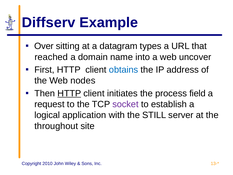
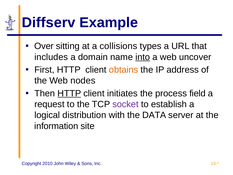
datagram: datagram -> collisions
reached: reached -> includes
into underline: none -> present
obtains colour: blue -> orange
application: application -> distribution
STILL: STILL -> DATA
throughout: throughout -> information
